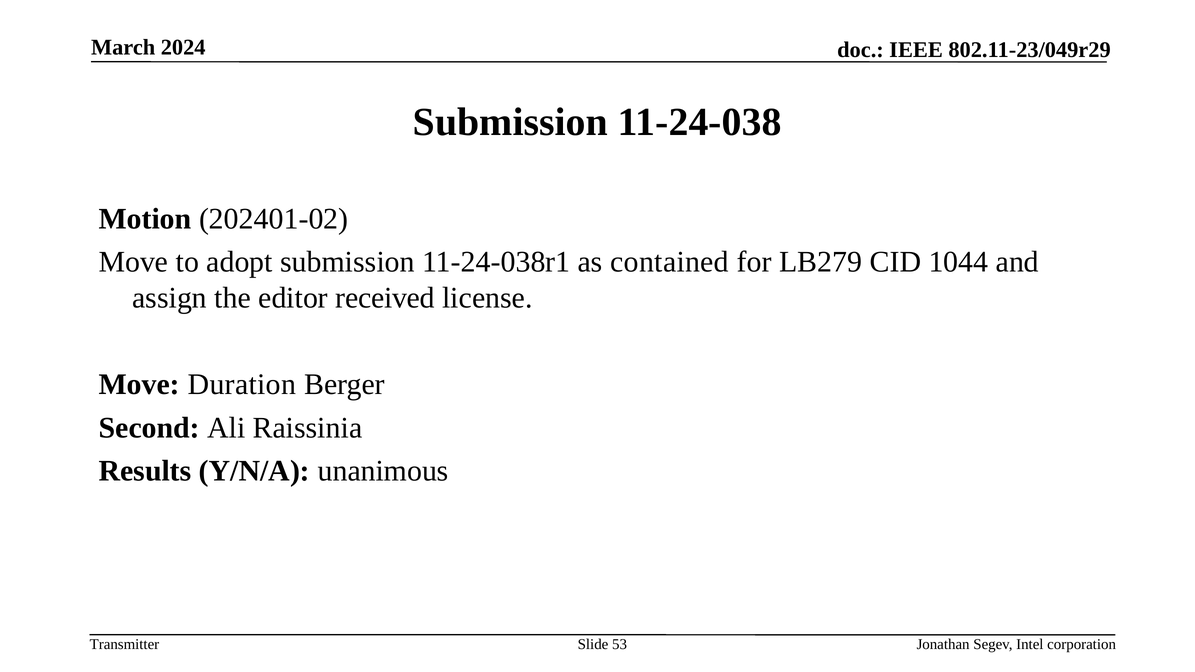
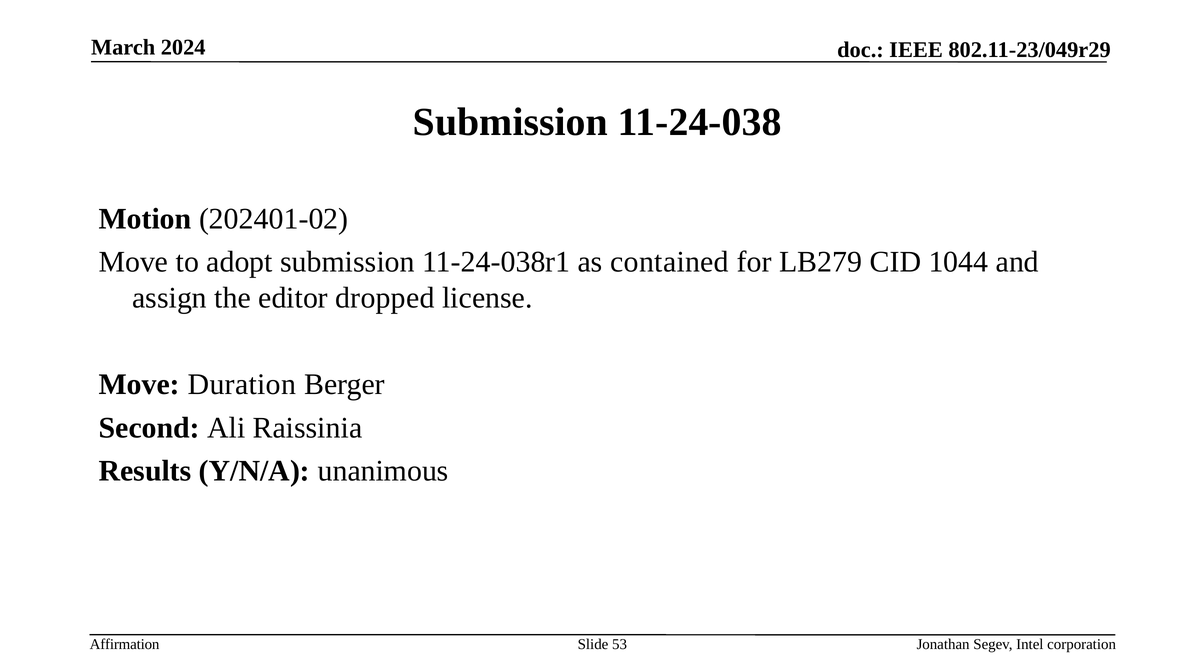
received: received -> dropped
Transmitter: Transmitter -> Affirmation
